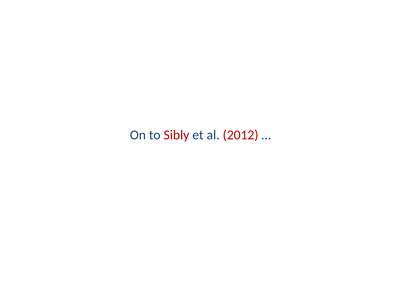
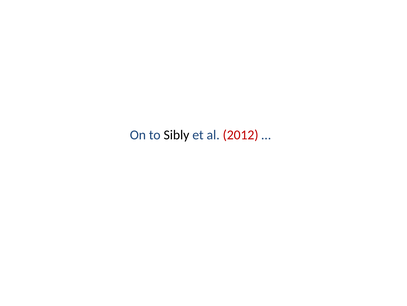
Sibly colour: red -> black
